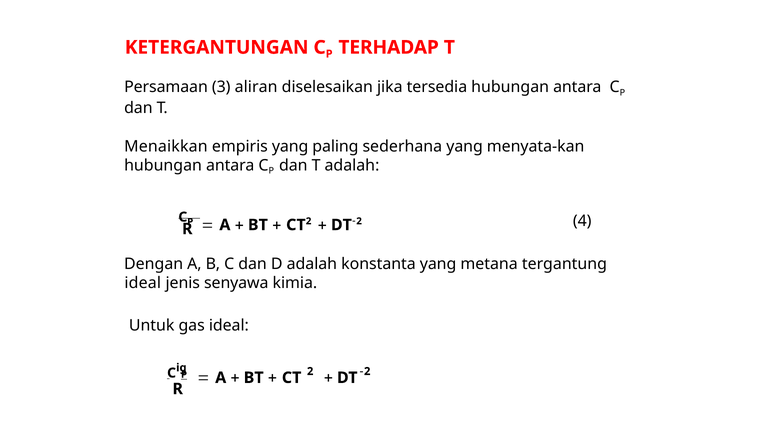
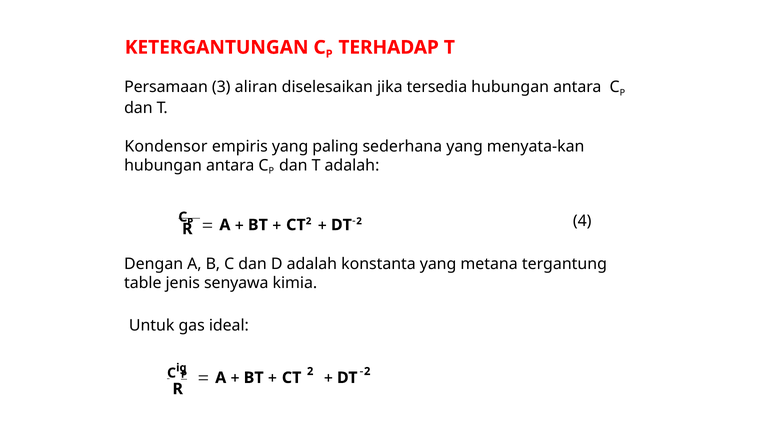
Menaikkan: Menaikkan -> Kondensor
ideal at (143, 283): ideal -> table
